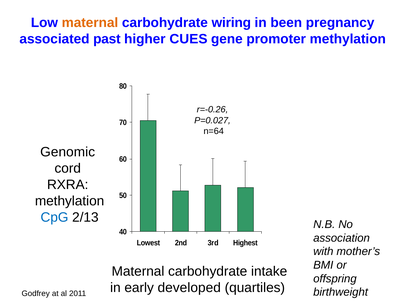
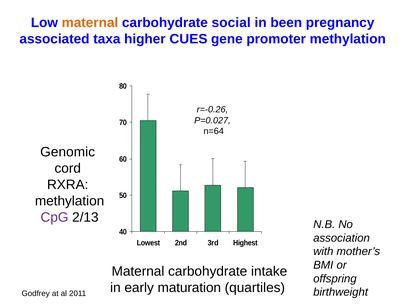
wiring: wiring -> social
past: past -> taxa
CpG colour: blue -> purple
developed: developed -> maturation
